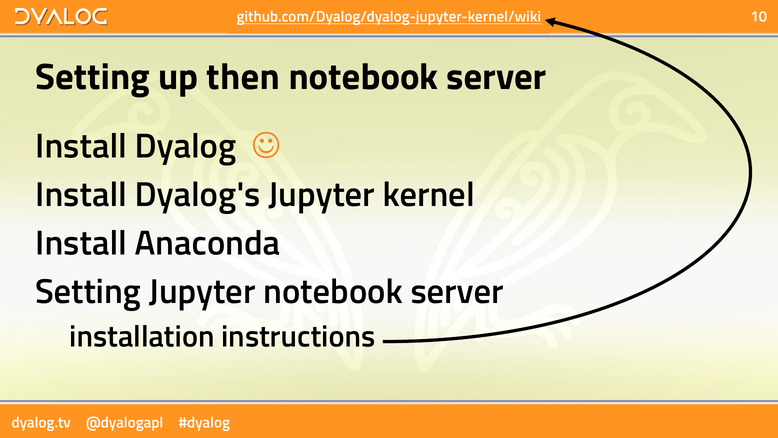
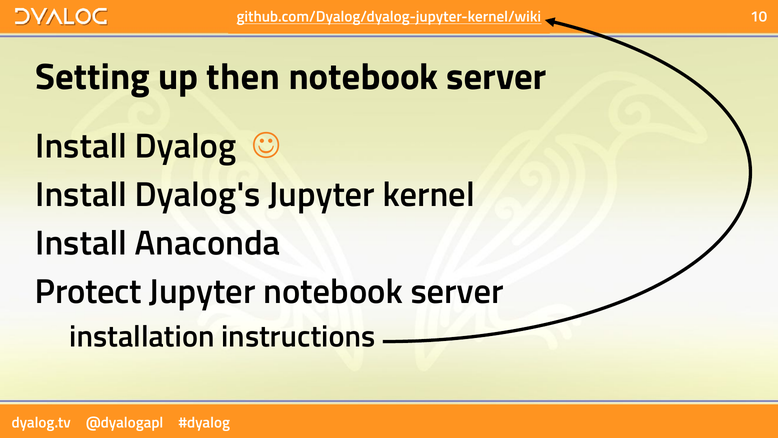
Setting at (88, 292): Setting -> Protect
